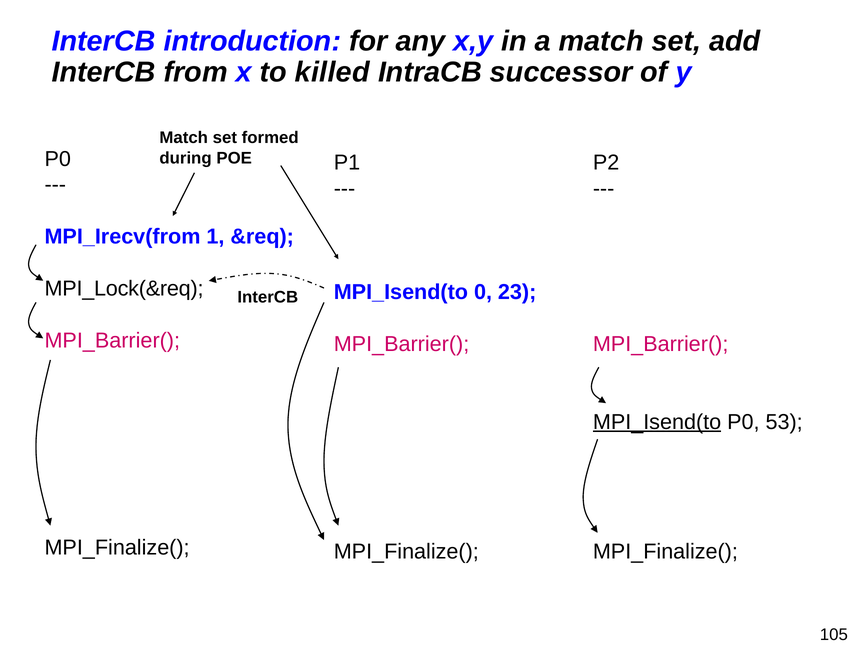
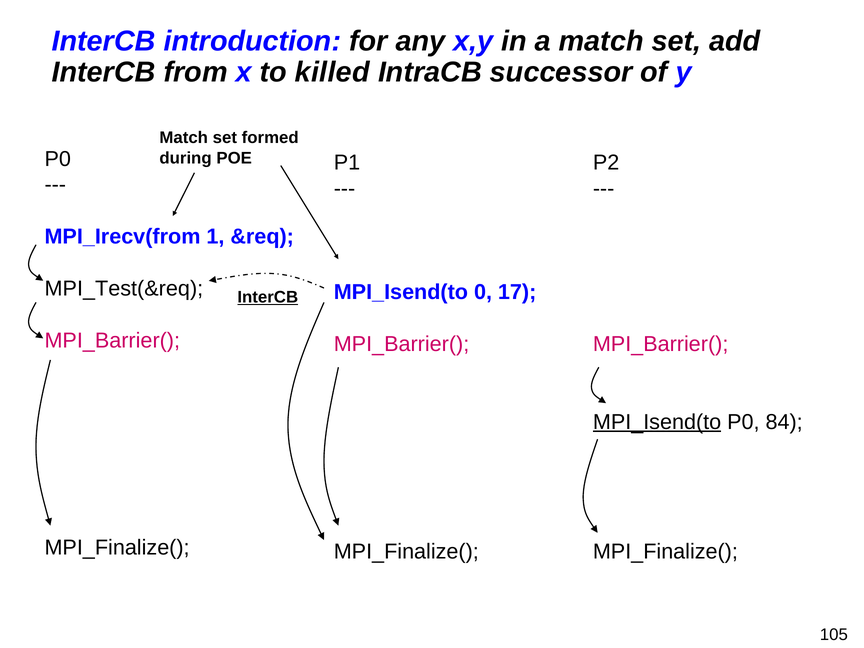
MPI_Lock(&req: MPI_Lock(&req -> MPI_Test(&req
23: 23 -> 17
InterCB at (268, 297) underline: none -> present
53: 53 -> 84
